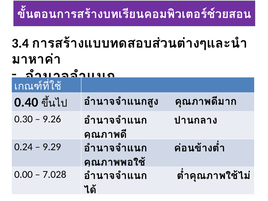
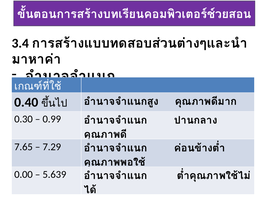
9.26: 9.26 -> 0.99
0.24: 0.24 -> 7.65
9.29: 9.29 -> 7.29
7.028: 7.028 -> 5.639
